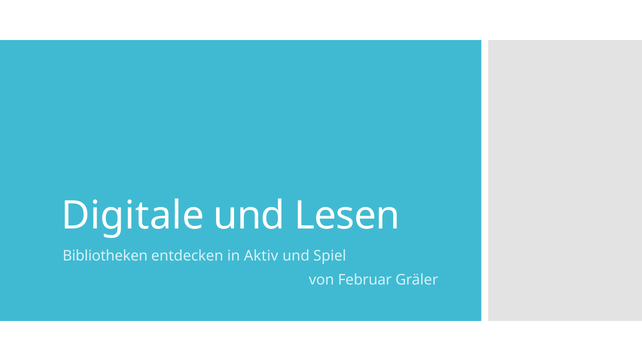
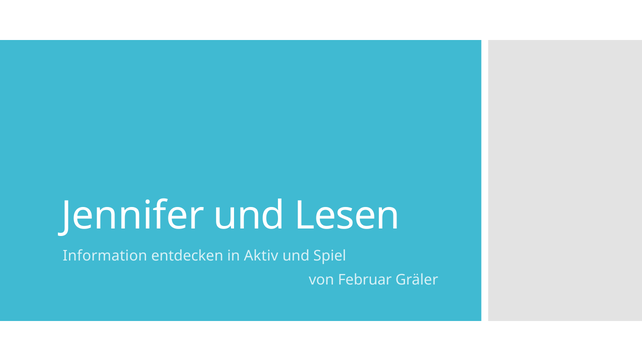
Digitale: Digitale -> Jennifer
Bibliotheken: Bibliotheken -> Information
